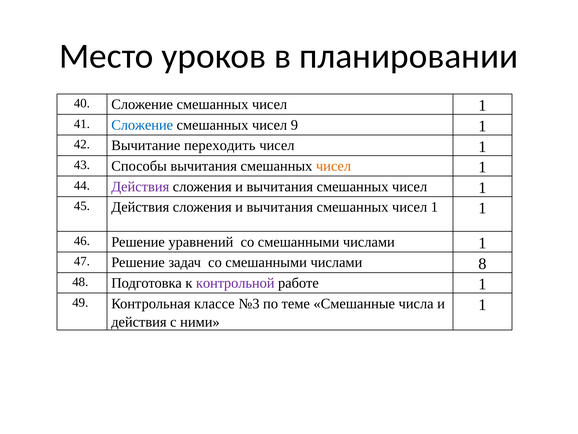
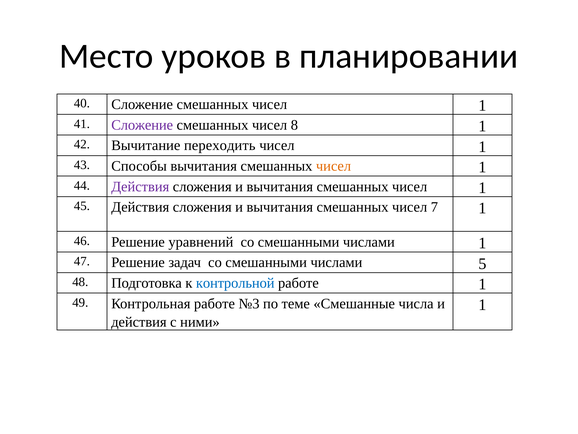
Сложение at (142, 125) colour: blue -> purple
9: 9 -> 8
1 at (434, 207): 1 -> 7
8: 8 -> 5
контрольной colour: purple -> blue
Контрольная классе: классе -> работе
